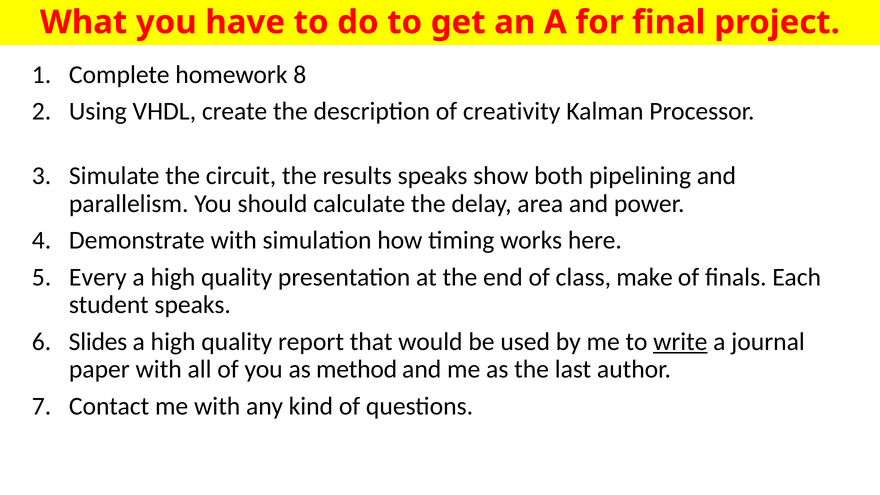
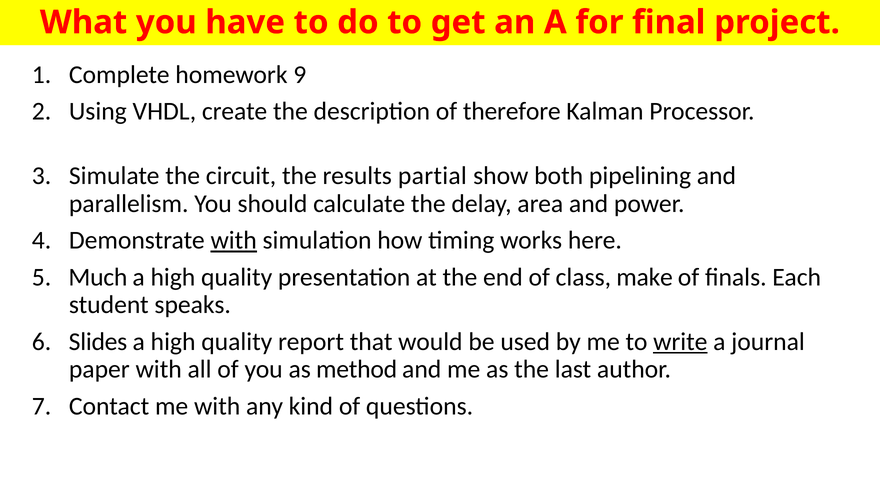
8: 8 -> 9
creativity: creativity -> therefore
results speaks: speaks -> partial
with at (234, 240) underline: none -> present
Every: Every -> Much
